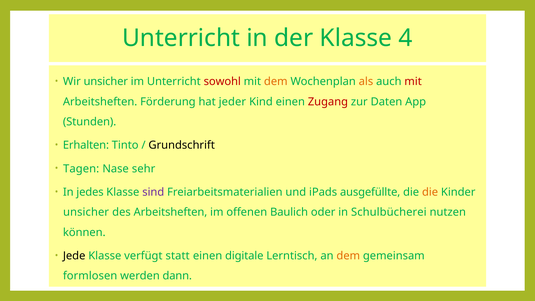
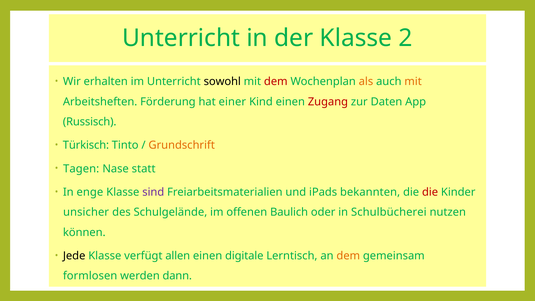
4: 4 -> 2
Wir unsicher: unsicher -> erhalten
sowohl colour: red -> black
dem at (276, 82) colour: orange -> red
mit at (413, 82) colour: red -> orange
jeder: jeder -> einer
Stunden: Stunden -> Russisch
Erhalten: Erhalten -> Türkisch
Grundschrift colour: black -> orange
sehr: sehr -> statt
jedes: jedes -> enge
ausgefüllte: ausgefüllte -> bekannten
die at (430, 192) colour: orange -> red
des Arbeitsheften: Arbeitsheften -> Schulgelände
statt: statt -> allen
